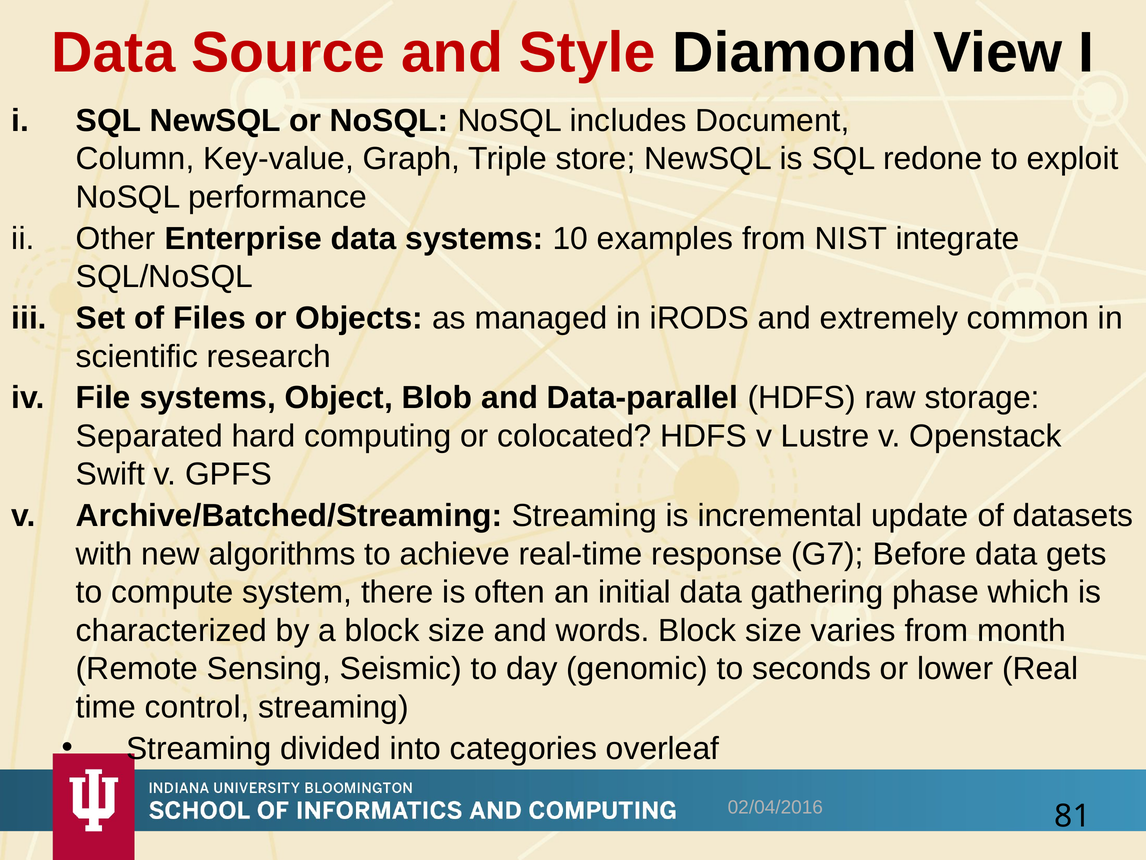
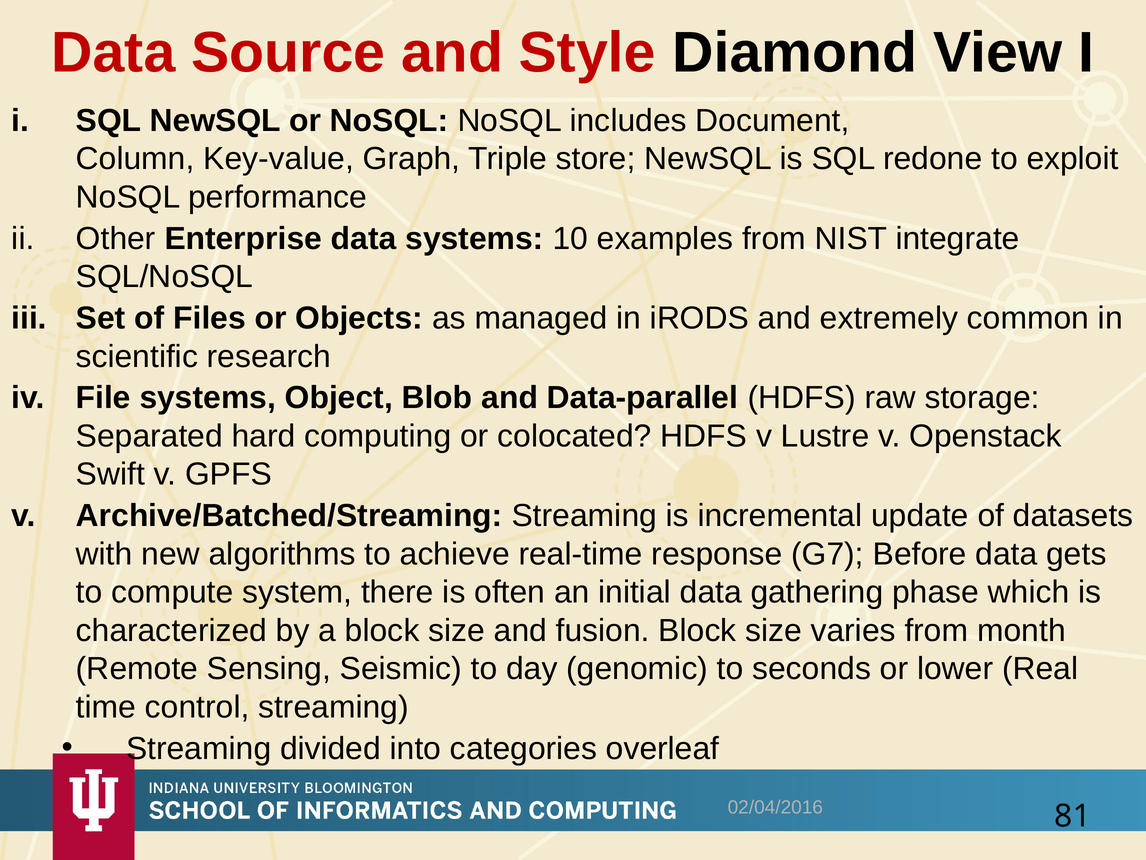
words: words -> fusion
